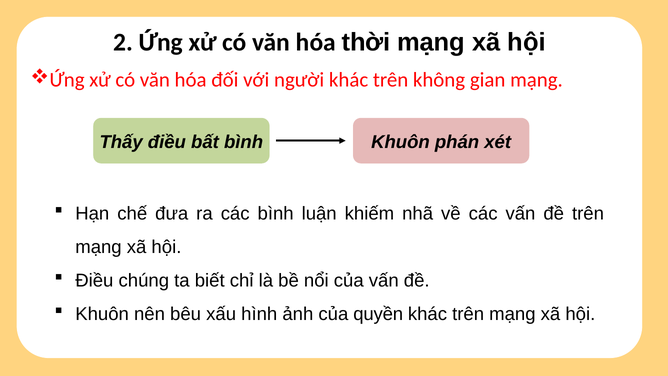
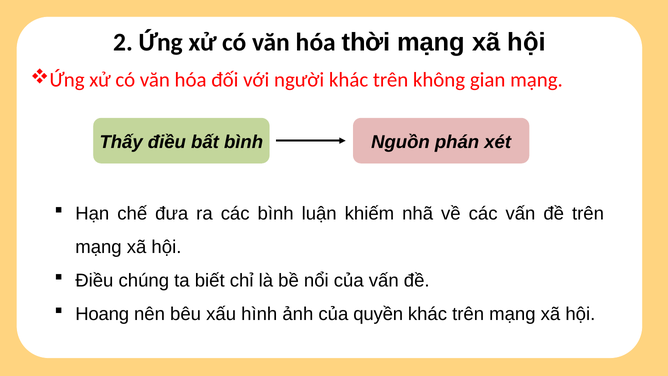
bình Khuôn: Khuôn -> Nguồn
Khuôn at (102, 314): Khuôn -> Hoang
